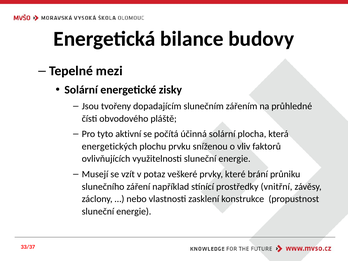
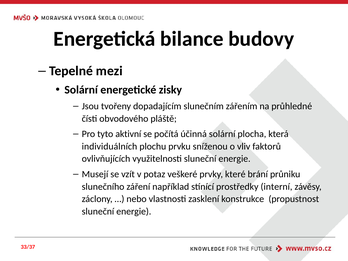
energetických: energetických -> individuálních
vnitřní: vnitřní -> interní
